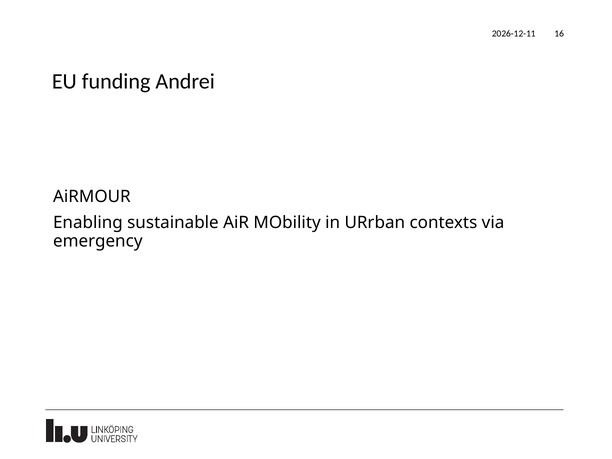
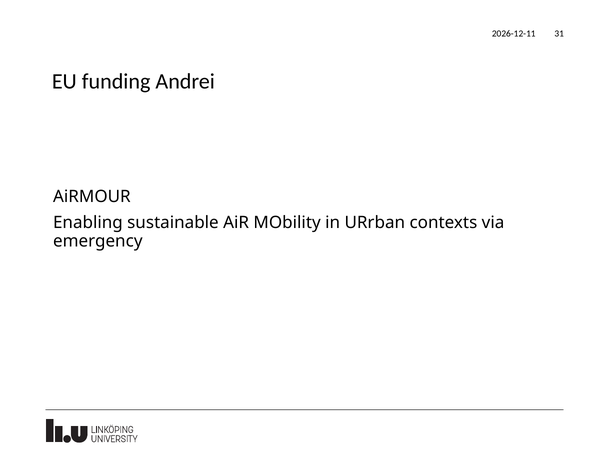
16: 16 -> 31
